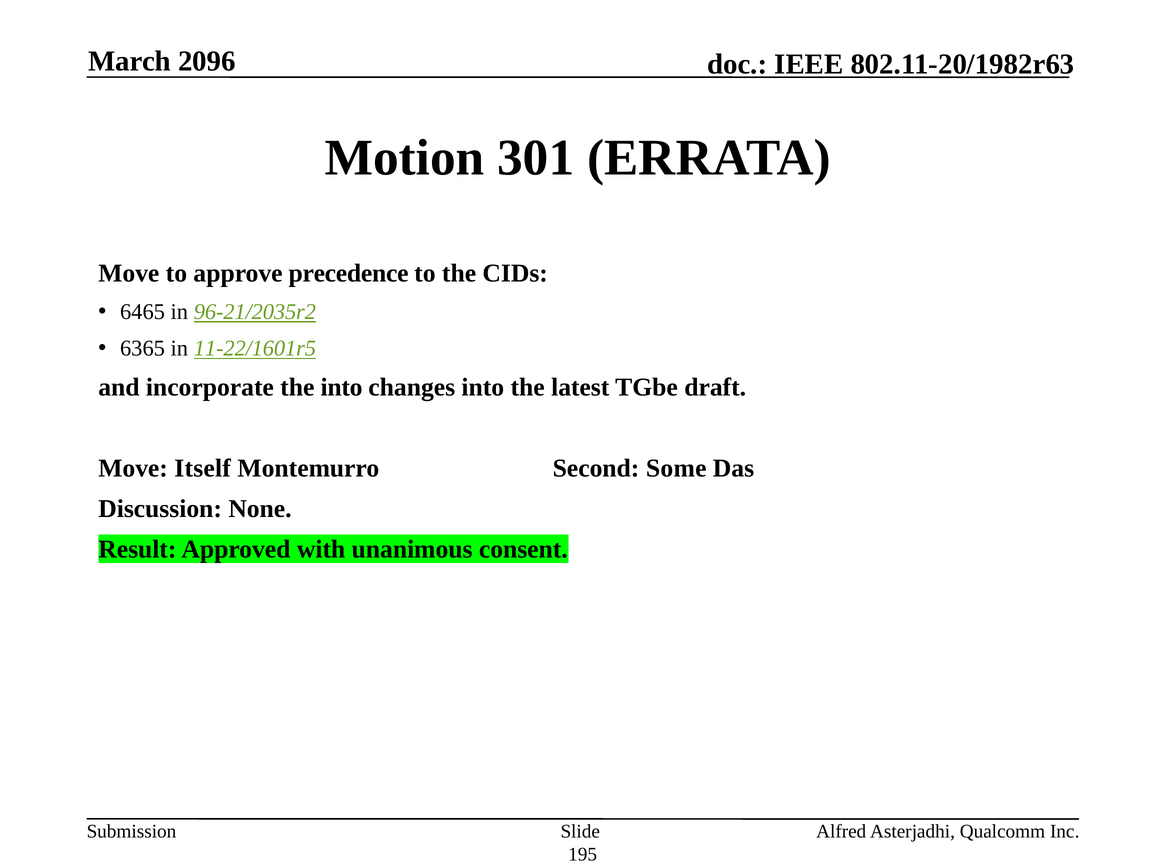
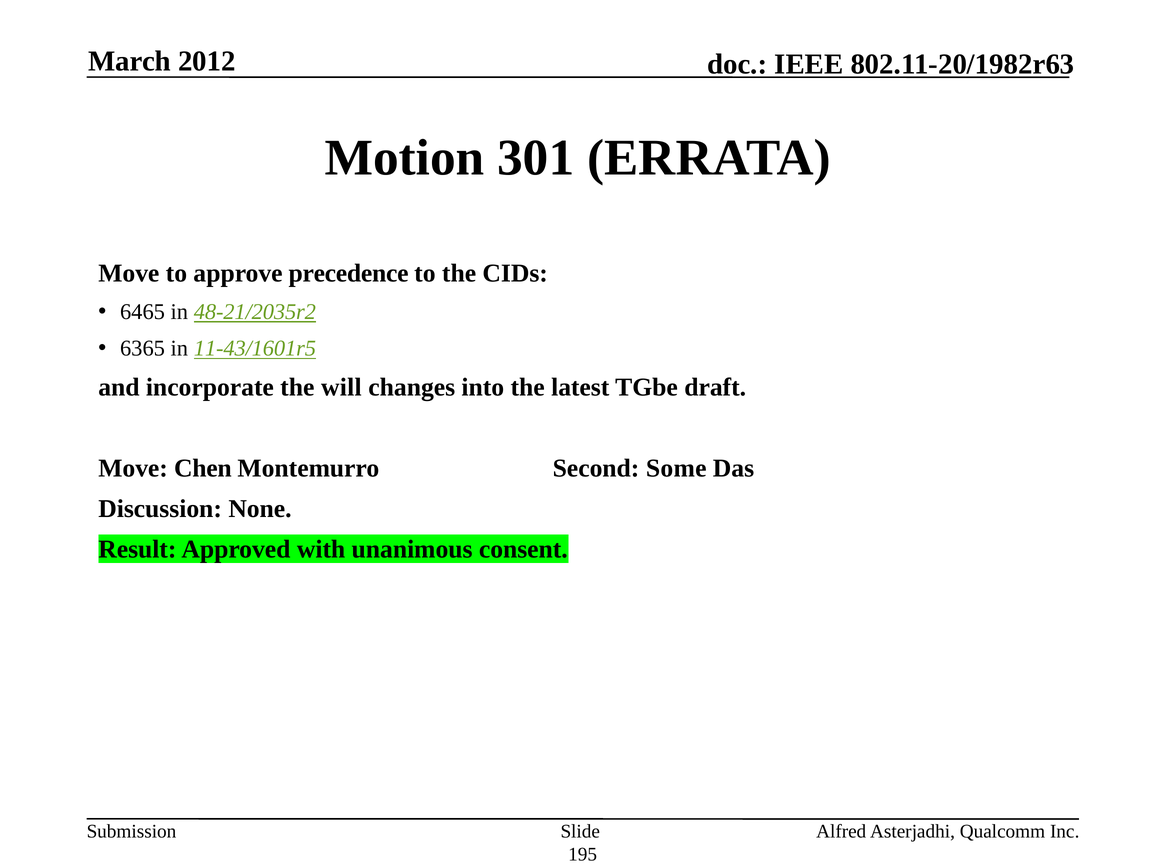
2096: 2096 -> 2012
96-21/2035r2: 96-21/2035r2 -> 48-21/2035r2
11-22/1601r5: 11-22/1601r5 -> 11-43/1601r5
the into: into -> will
Itself: Itself -> Chen
